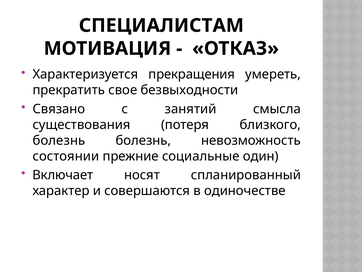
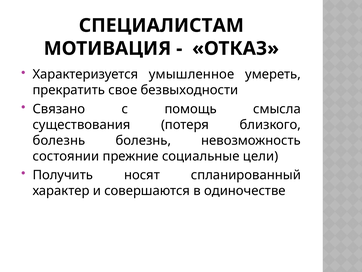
прекращения: прекращения -> умышленное
занятий: занятий -> помощь
один: один -> цели
Включает: Включает -> Получить
